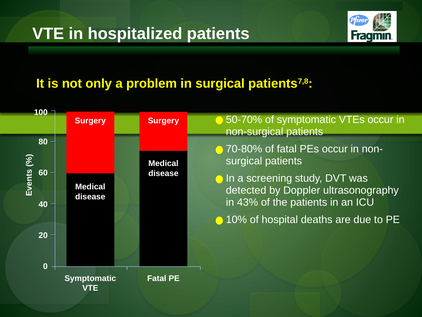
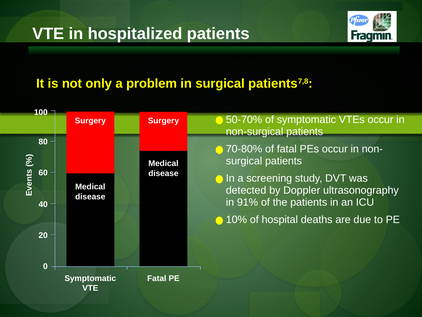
43%: 43% -> 91%
